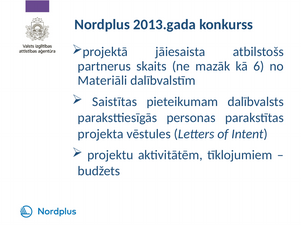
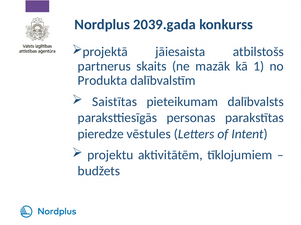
2013.gada: 2013.gada -> 2039.gada
6: 6 -> 1
Materiāli: Materiāli -> Produkta
projekta: projekta -> pieredze
